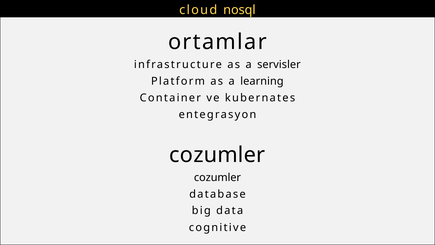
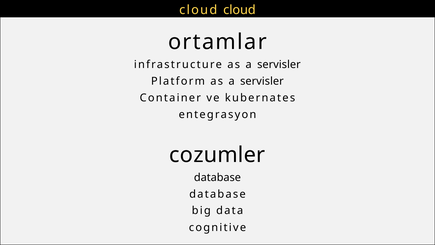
cloud nosql: nosql -> cloud
Platform as a learning: learning -> servisler
cozumler at (217, 177): cozumler -> database
